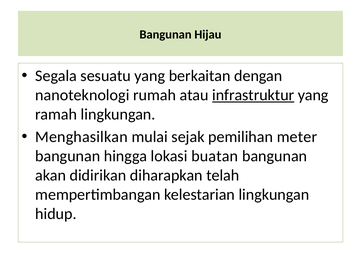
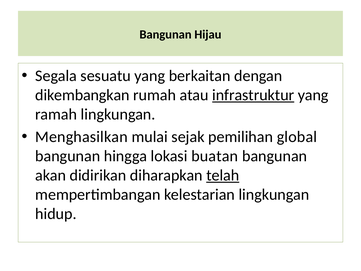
nanoteknologi: nanoteknologi -> dikembangkan
meter: meter -> global
telah underline: none -> present
